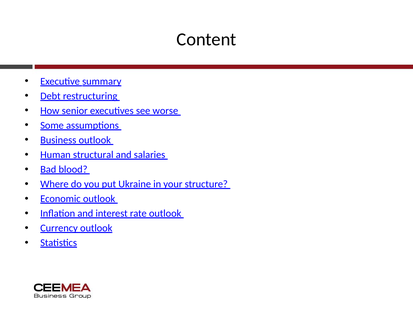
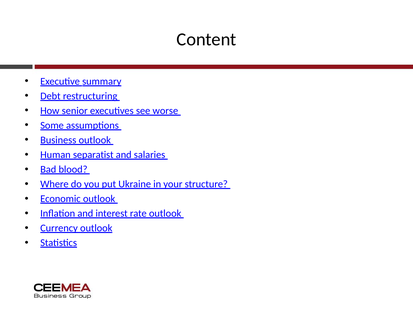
structural: structural -> separatist
